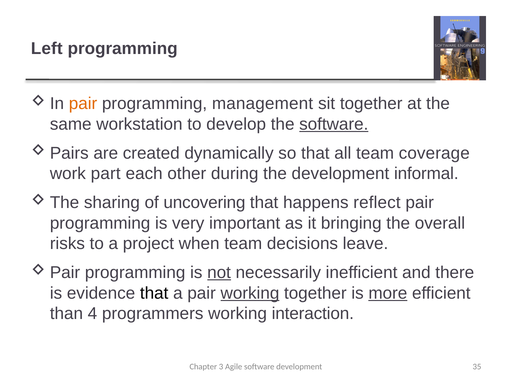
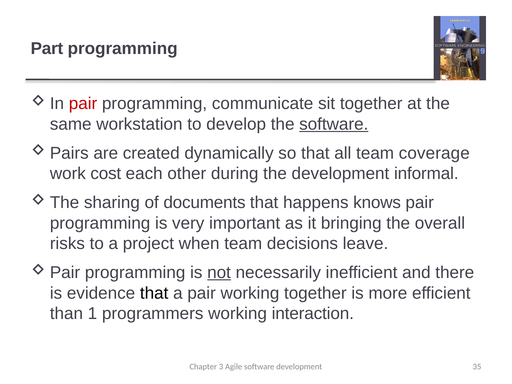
Left: Left -> Part
pair at (83, 104) colour: orange -> red
management: management -> communicate
part: part -> cost
uncovering: uncovering -> documents
reflect: reflect -> knows
working at (250, 293) underline: present -> none
more underline: present -> none
4: 4 -> 1
